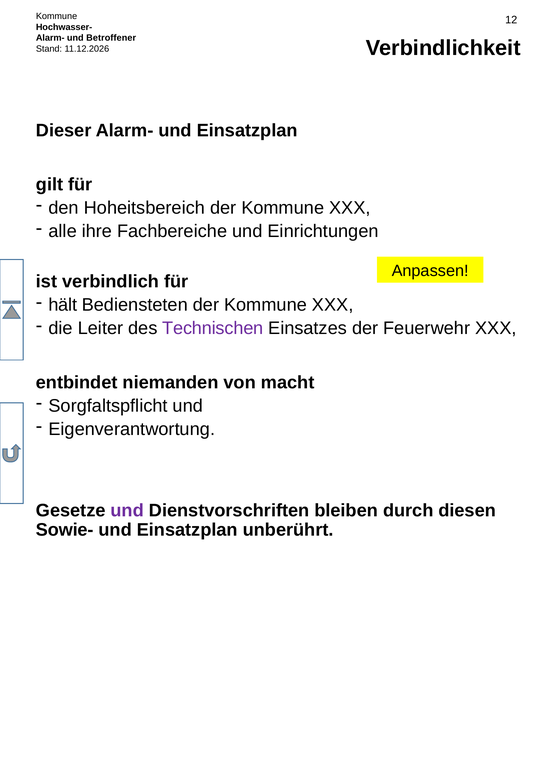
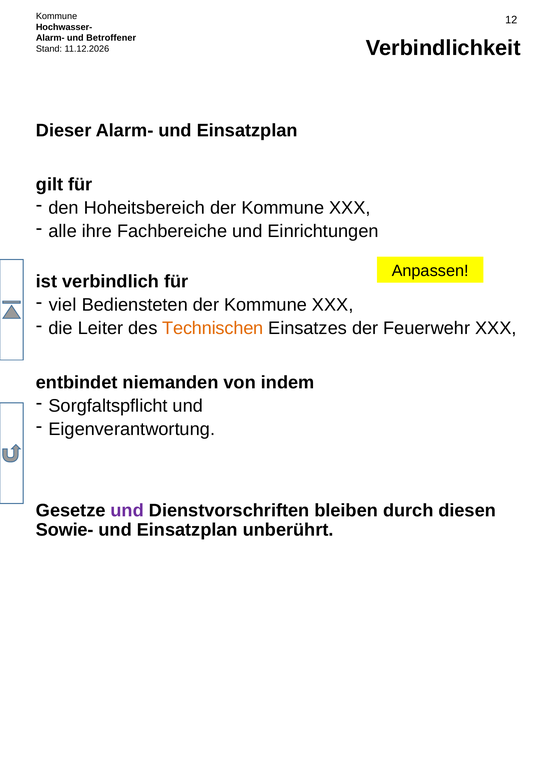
hält: hält -> viel
Technischen colour: purple -> orange
macht: macht -> indem
